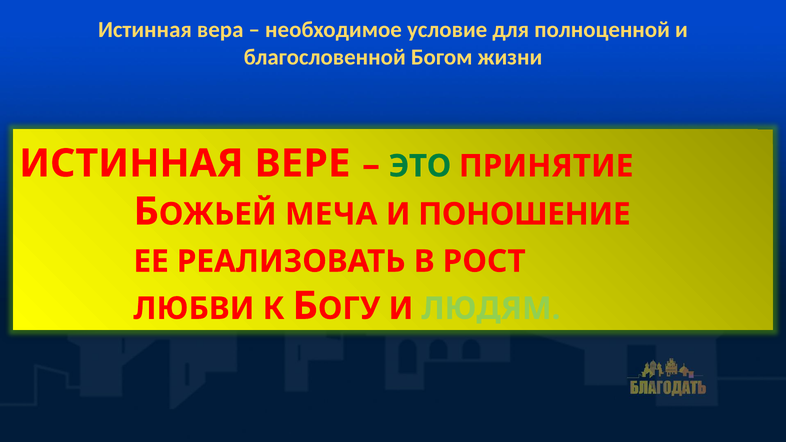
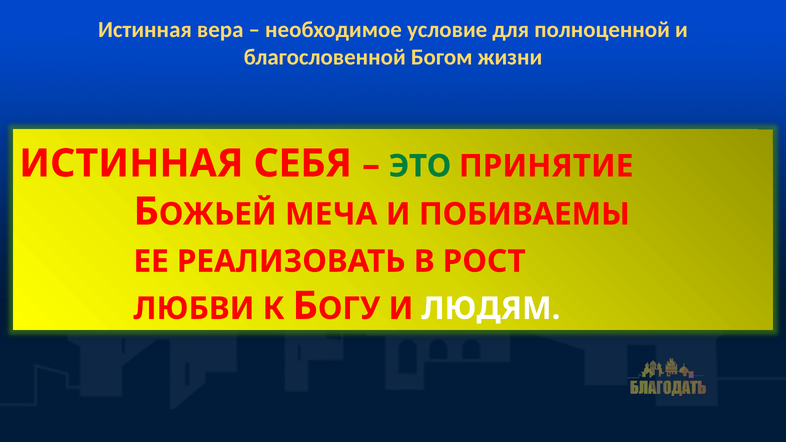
ВЕРЕ: ВЕРЕ -> СЕБЯ
ПОНОШЕНИЕ: ПОНОШЕНИЕ -> ПОБИВАЕМЫ
ЛЮДЯМ colour: light green -> white
